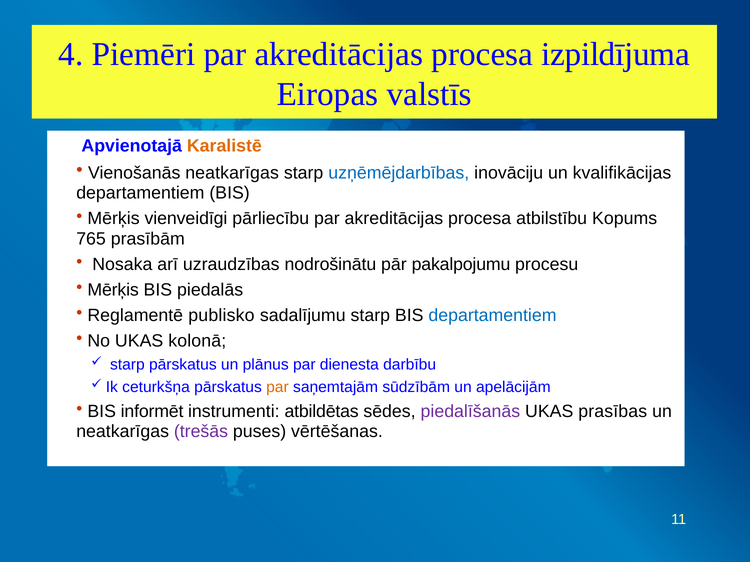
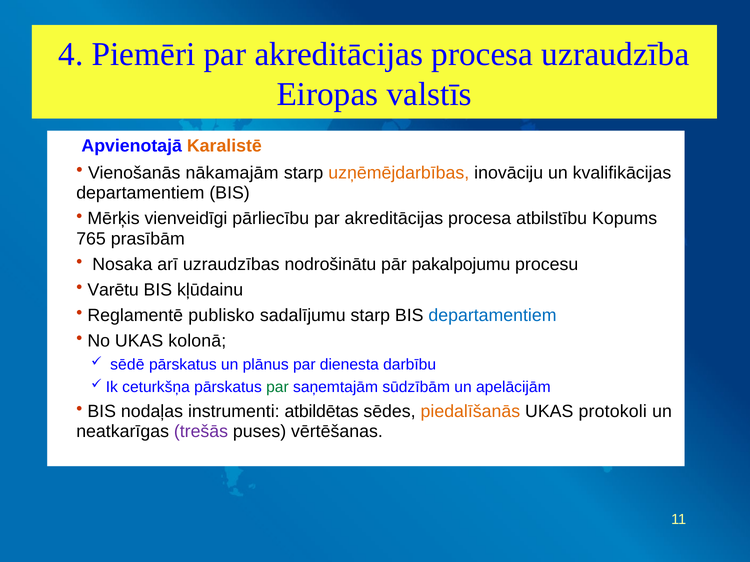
izpildījuma: izpildījuma -> uzraudzība
Vienošanās neatkarīgas: neatkarīgas -> nākamajām
uzņēmējdarbības colour: blue -> orange
Mērķis at (113, 290): Mērķis -> Varētu
piedalās: piedalās -> kļūdainu
starp at (127, 365): starp -> sēdē
par at (277, 387) colour: orange -> green
informēt: informēt -> nodaļas
piedalīšanās colour: purple -> orange
prasības: prasības -> protokoli
